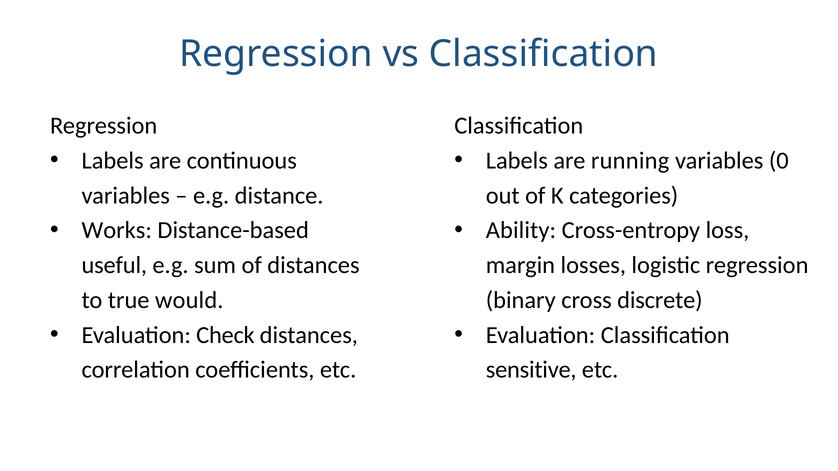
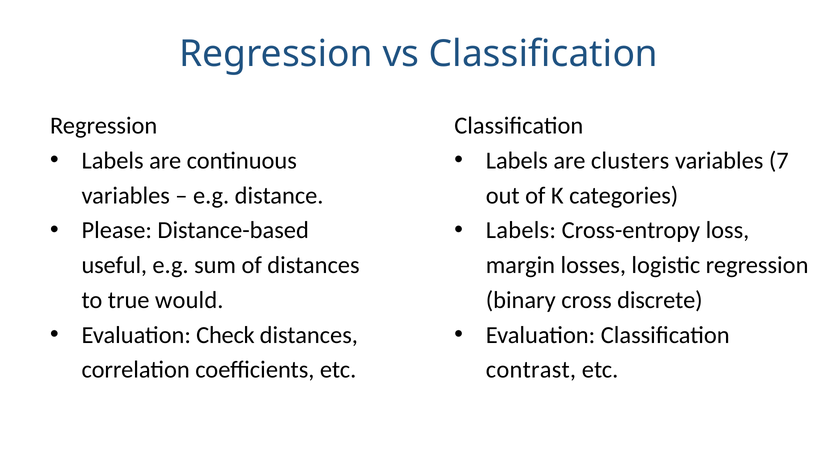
running: running -> clusters
0: 0 -> 7
Works: Works -> Please
Ability at (521, 231): Ability -> Labels
sensitive: sensitive -> contrast
